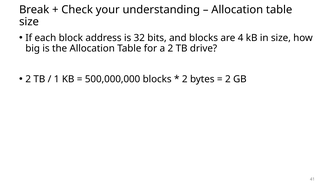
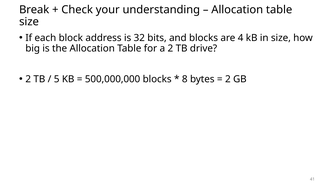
1: 1 -> 5
2 at (185, 79): 2 -> 8
